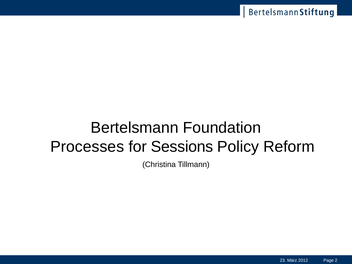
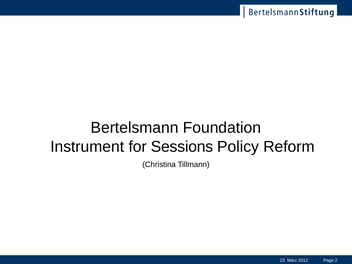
Processes: Processes -> Instrument
